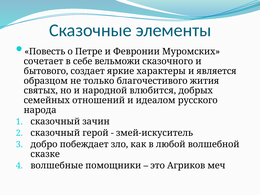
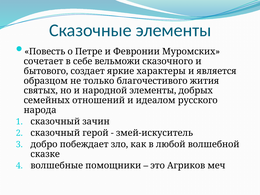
народной влюбится: влюбится -> элементы
